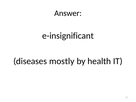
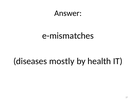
e-insignificant: e-insignificant -> e-mismatches
